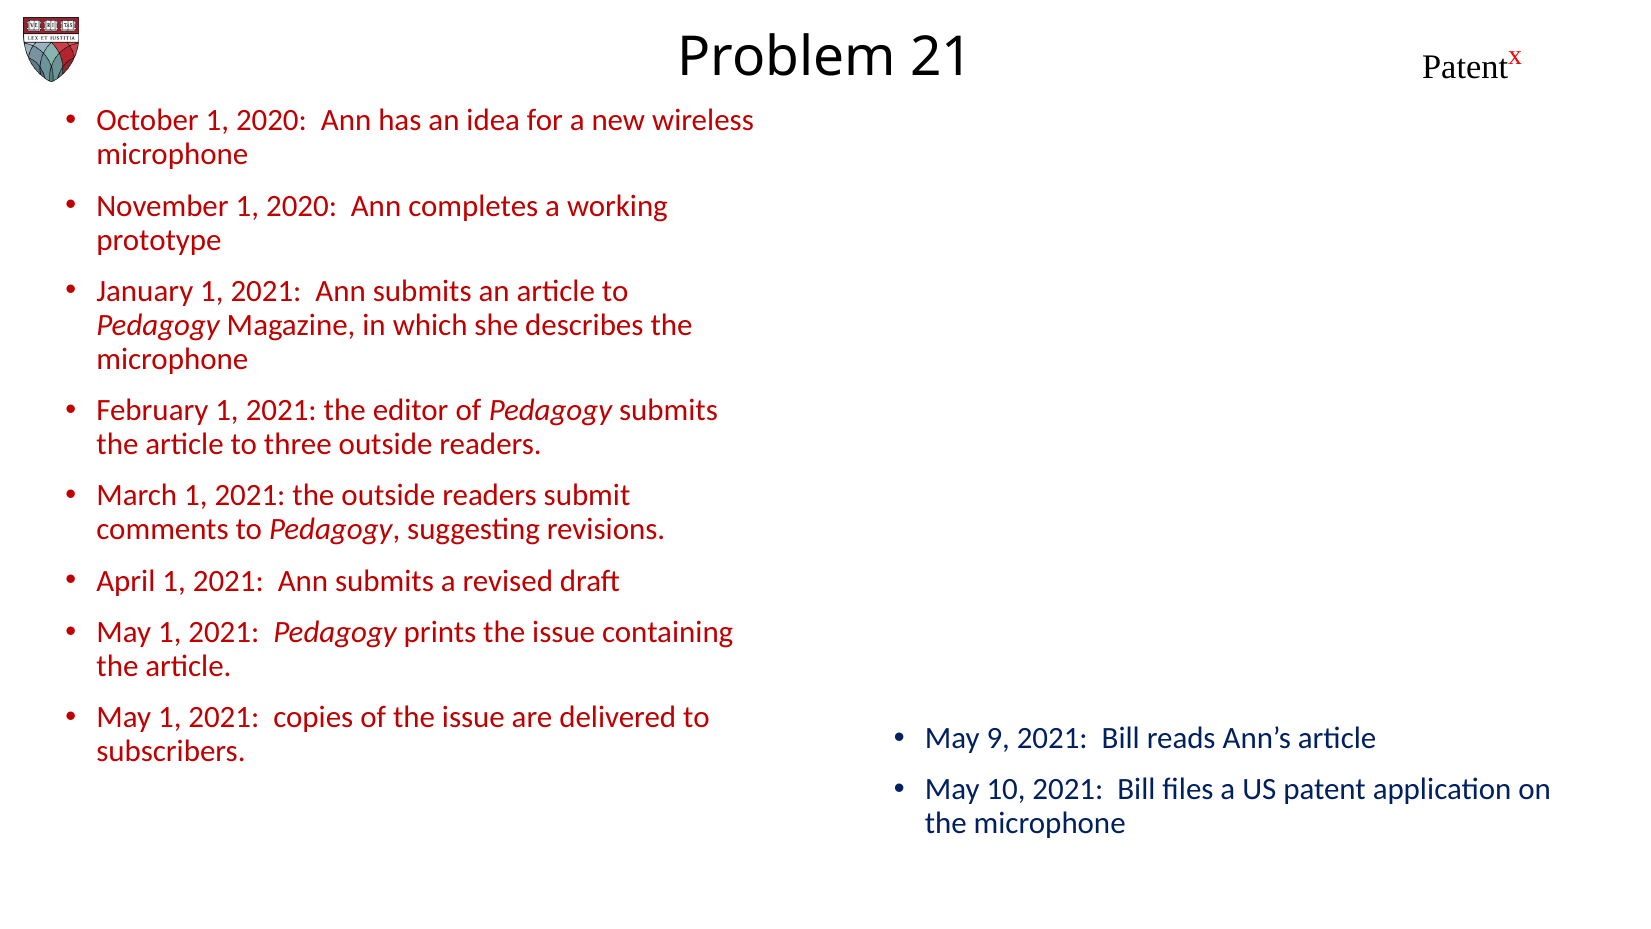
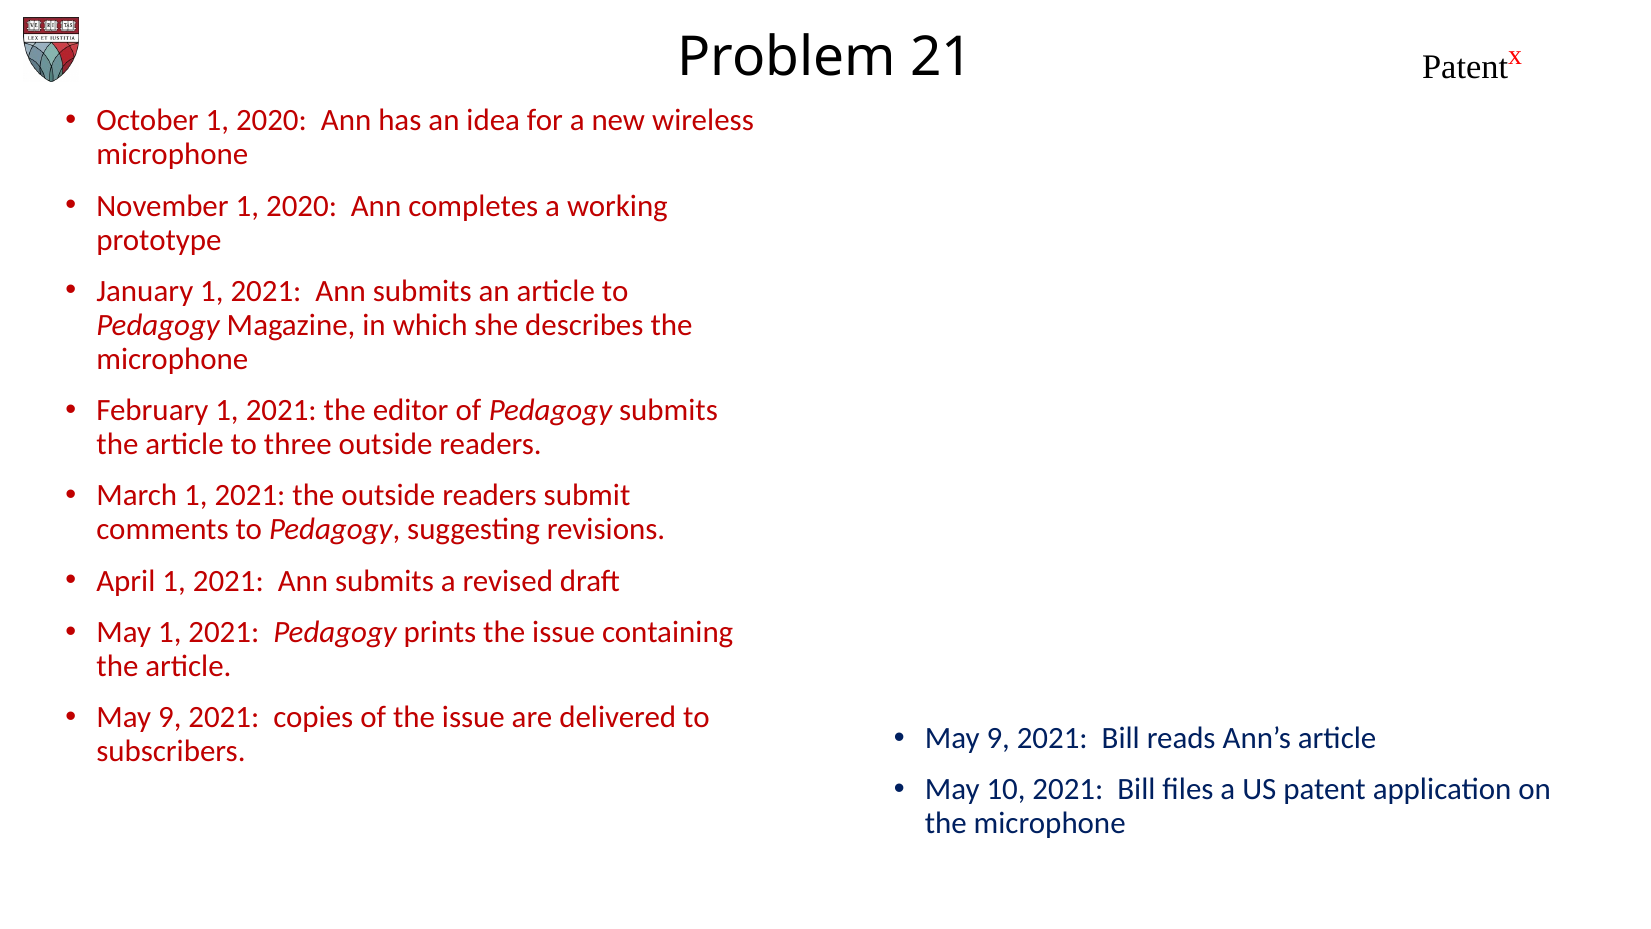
1 at (170, 717): 1 -> 9
